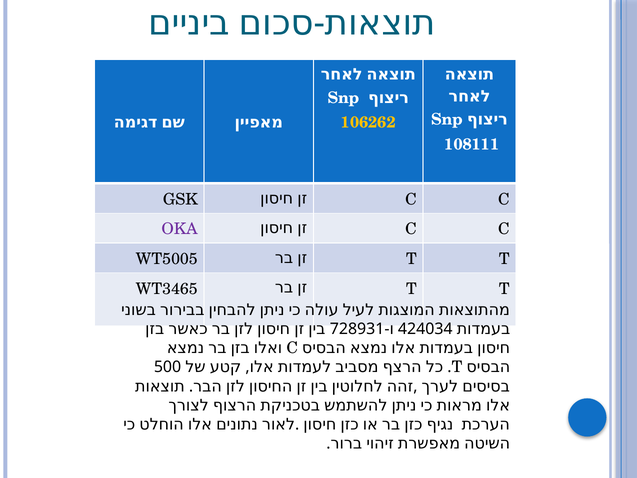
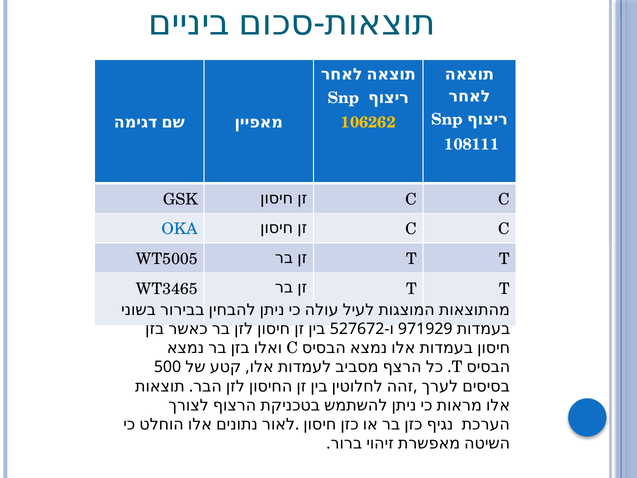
OKA colour: purple -> blue
728931: 728931 -> 527672
424034: 424034 -> 971929
